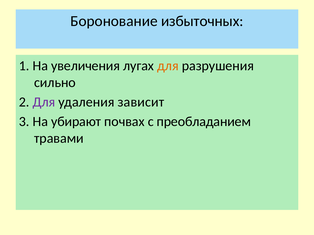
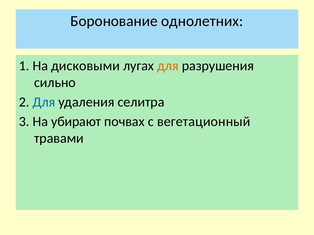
избыточных: избыточных -> однолетних
увеличения: увеличения -> дисковыми
Для at (44, 102) colour: purple -> blue
зависит: зависит -> селитра
преобладанием: преобладанием -> вегетационный
